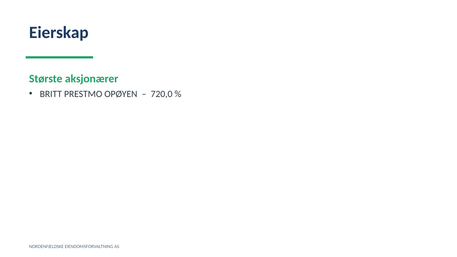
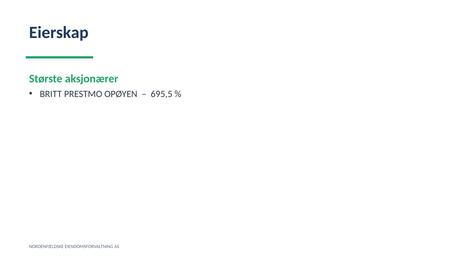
720,0: 720,0 -> 695,5
